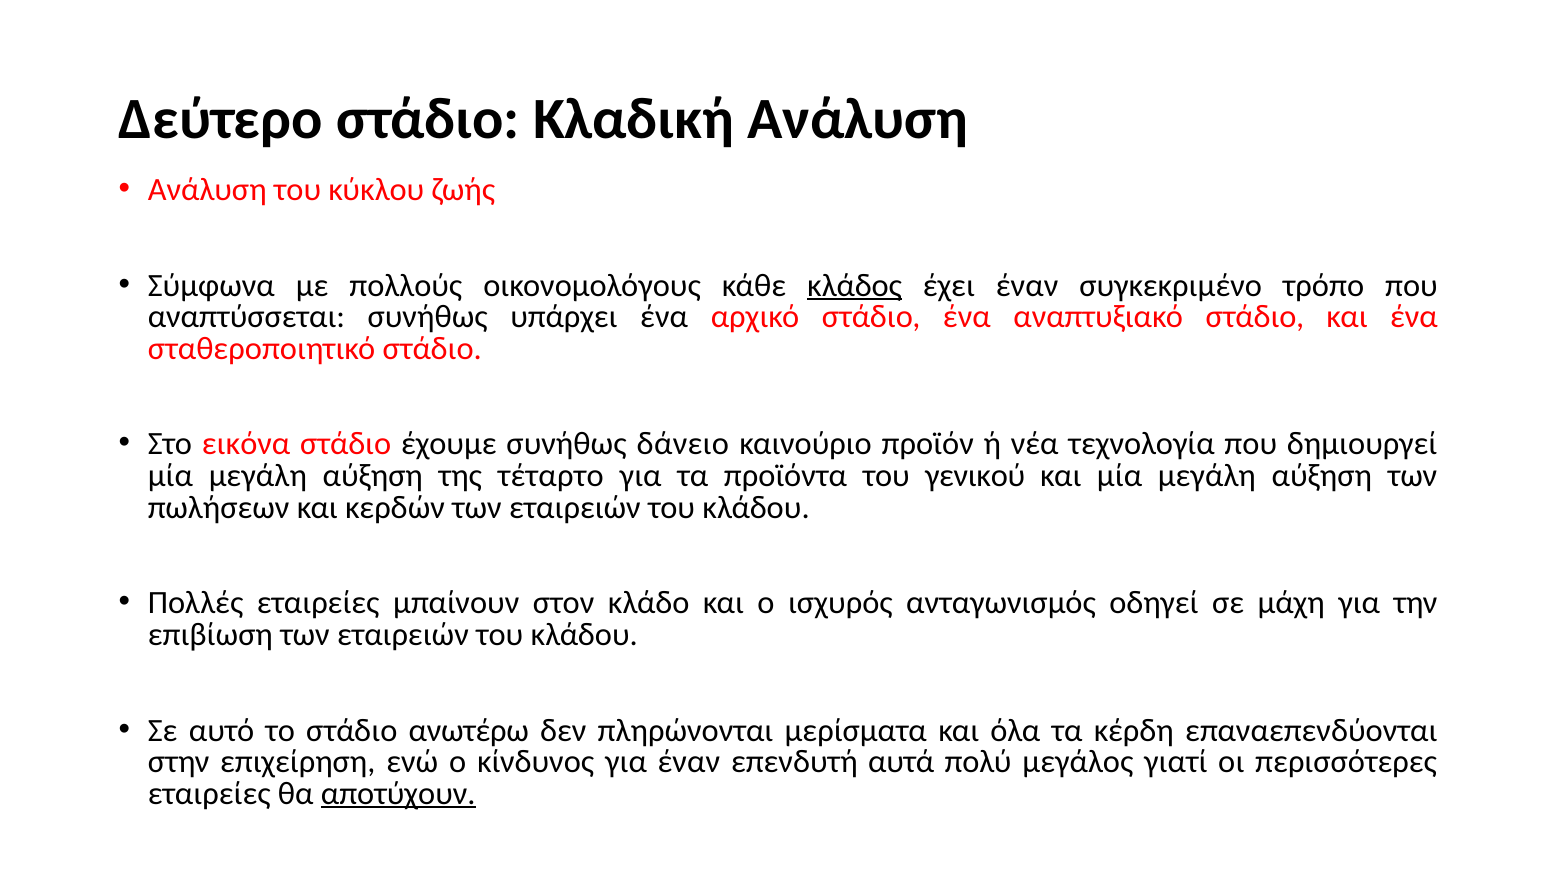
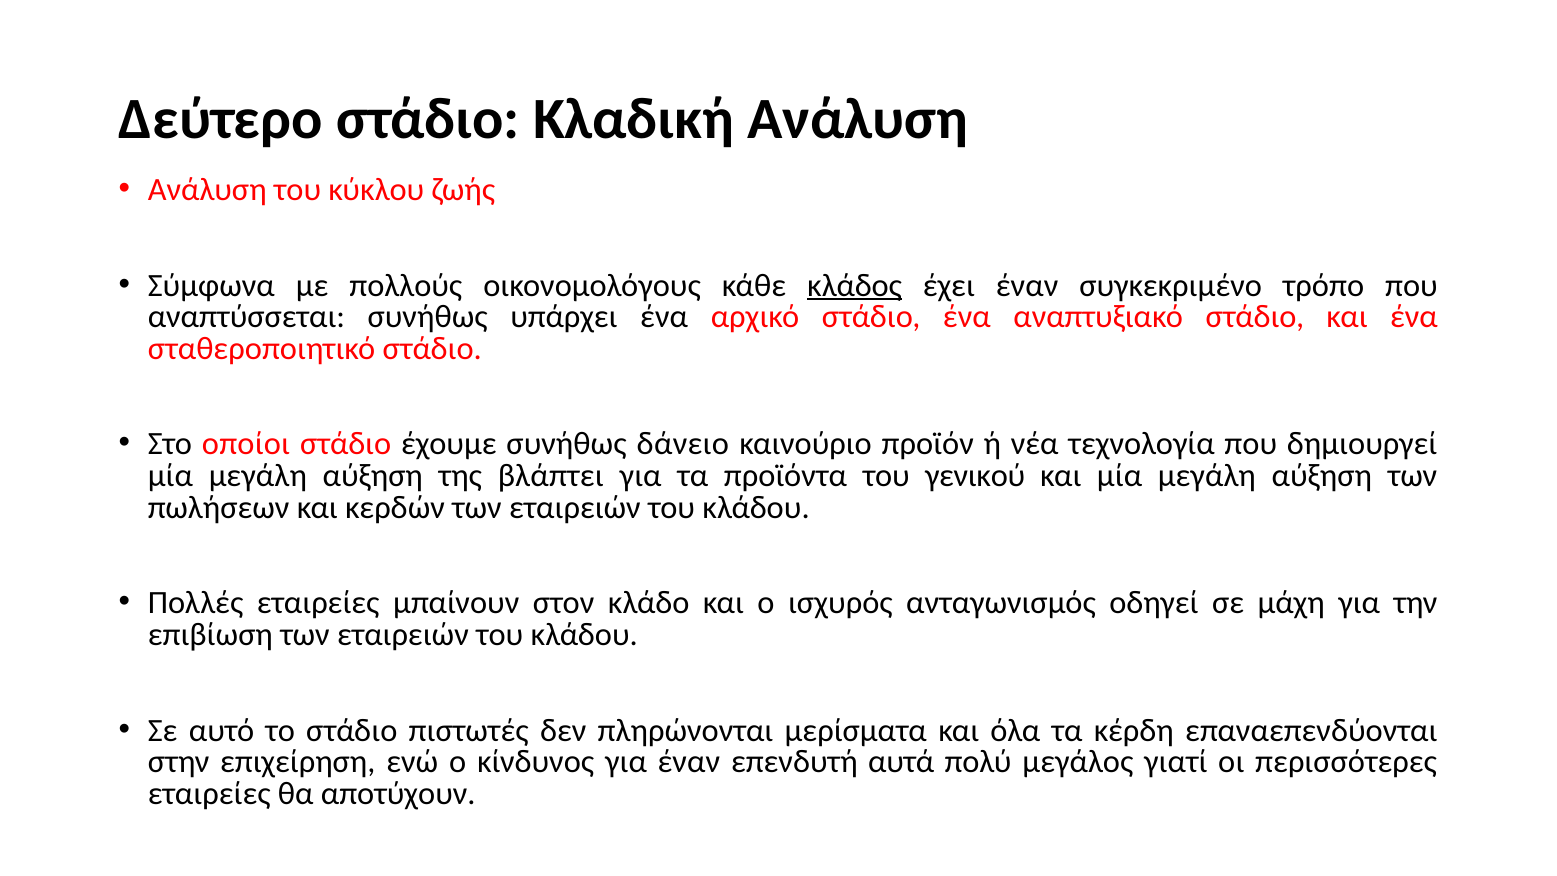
εικόνα: εικόνα -> οποίοι
τέταρτο: τέταρτο -> βλάπτει
ανωτέρω: ανωτέρω -> πιστωτές
αποτύχουν underline: present -> none
